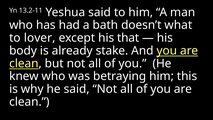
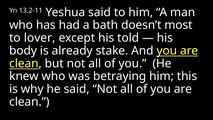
what: what -> most
that: that -> told
